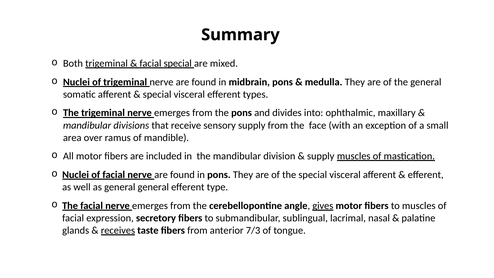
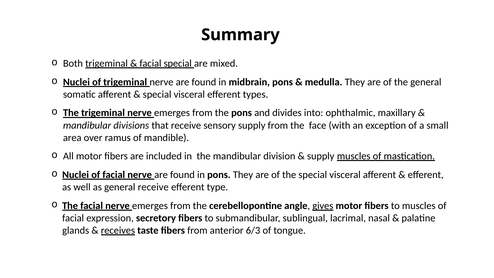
general general: general -> receive
7/3: 7/3 -> 6/3
